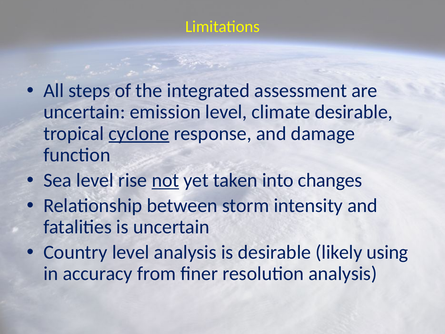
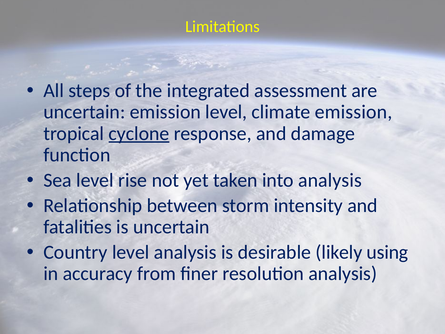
climate desirable: desirable -> emission
not underline: present -> none
into changes: changes -> analysis
